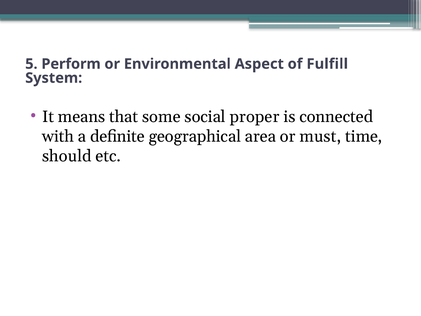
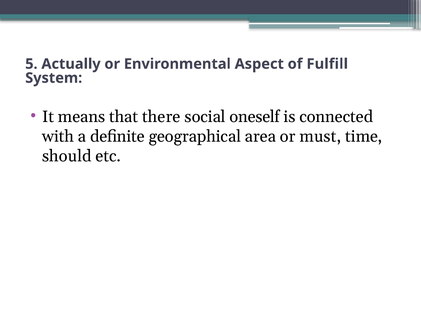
Perform: Perform -> Actually
some: some -> there
proper: proper -> oneself
